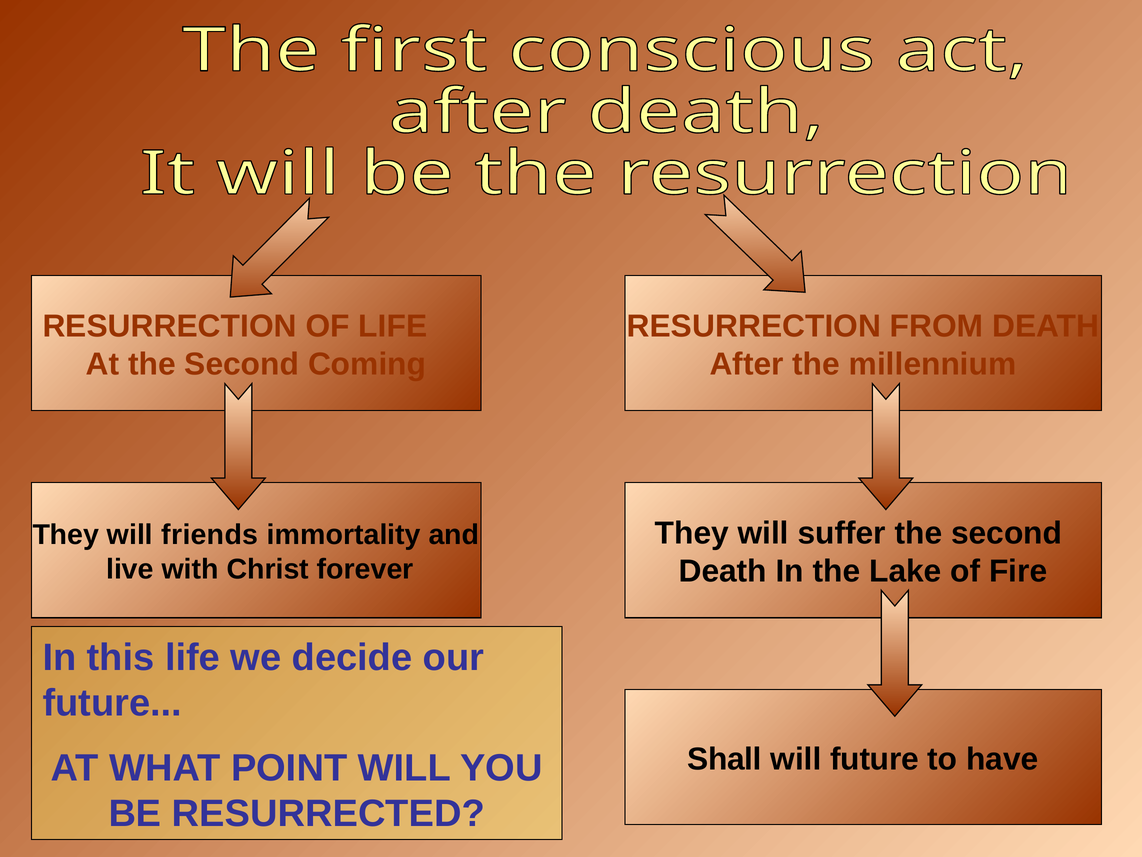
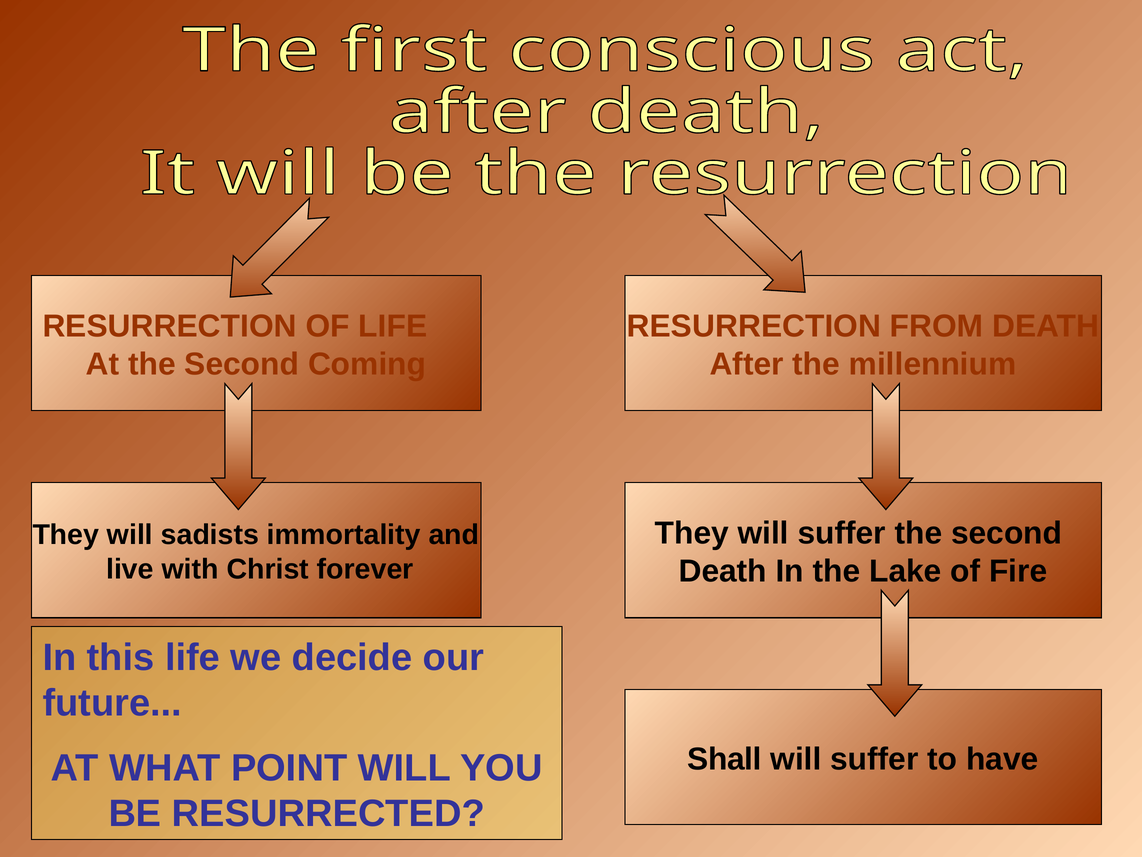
friends: friends -> sadists
future at (874, 759): future -> suffer
